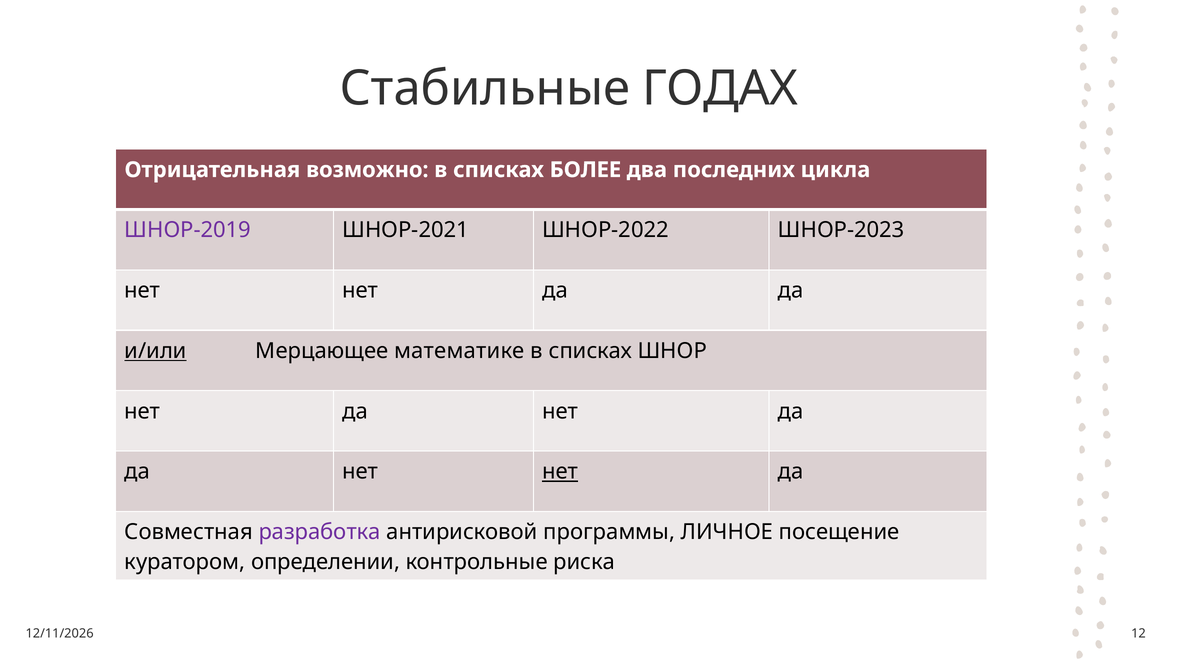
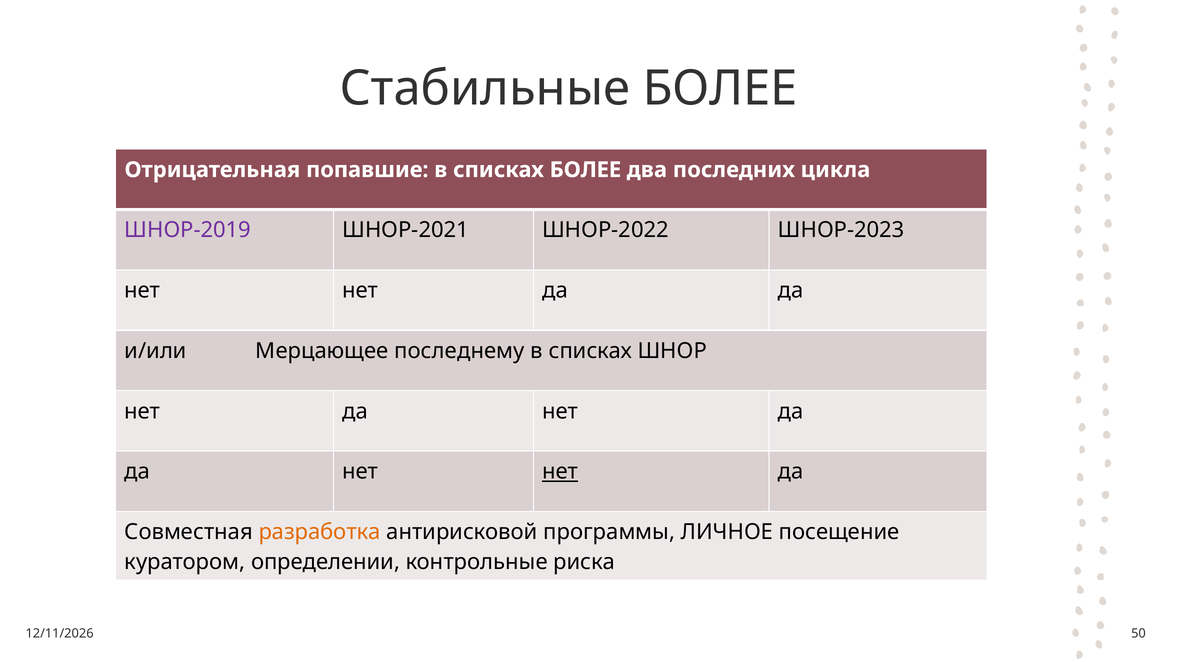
Стабильные ГОДАХ: ГОДАХ -> БОЛЕЕ
возможно: возможно -> попавшие
и/или underline: present -> none
математике: математике -> последнему
разработка colour: purple -> orange
12: 12 -> 50
